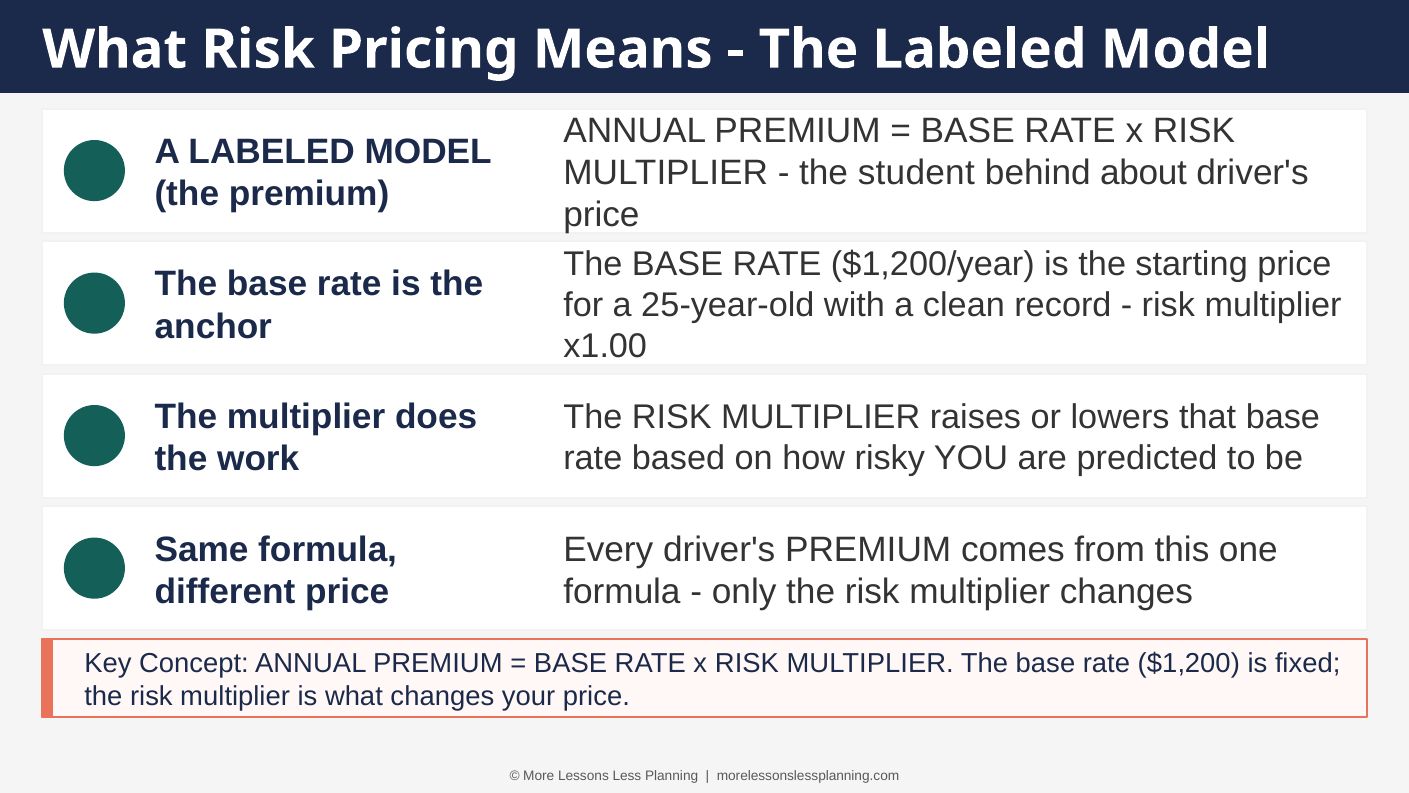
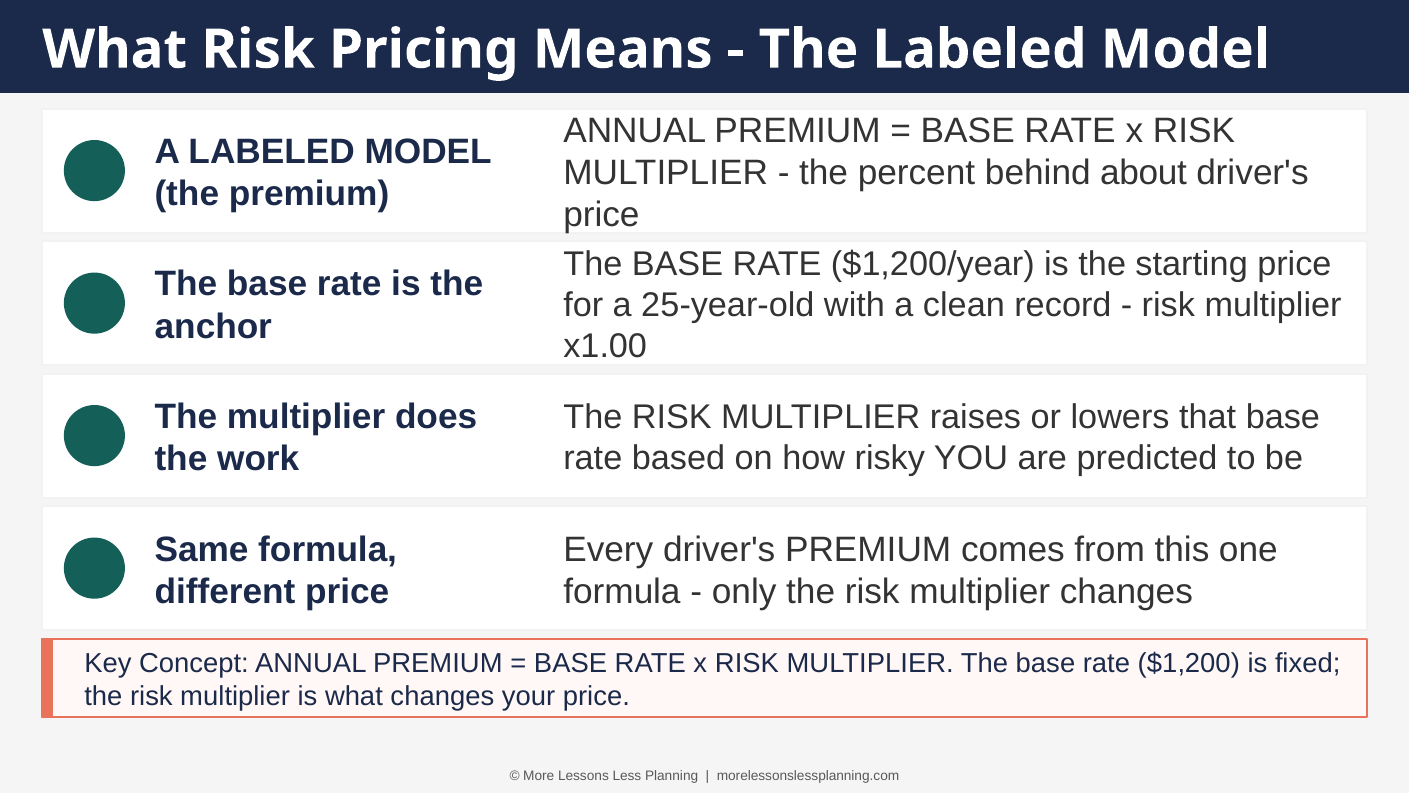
student: student -> percent
